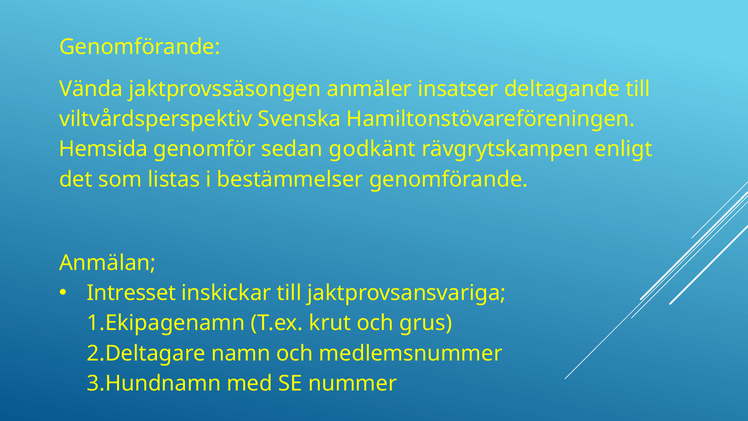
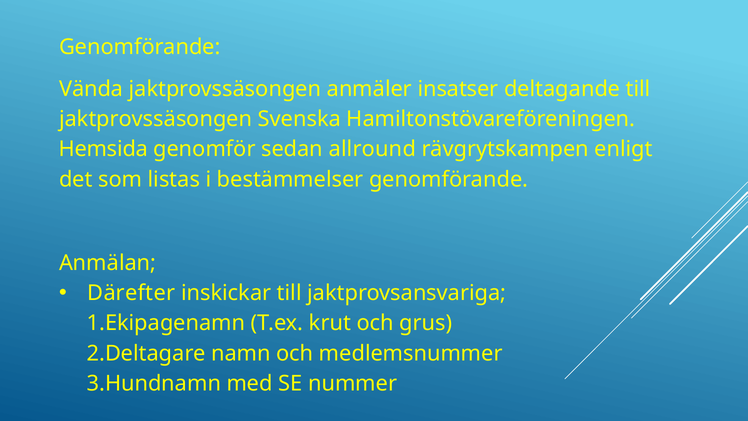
viltvårdsperspektiv at (156, 119): viltvårdsperspektiv -> jaktprovssäsongen
godkänt: godkänt -> allround
Intresset: Intresset -> Därefter
